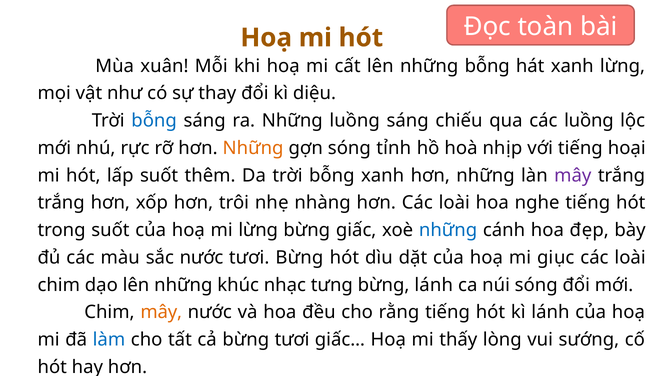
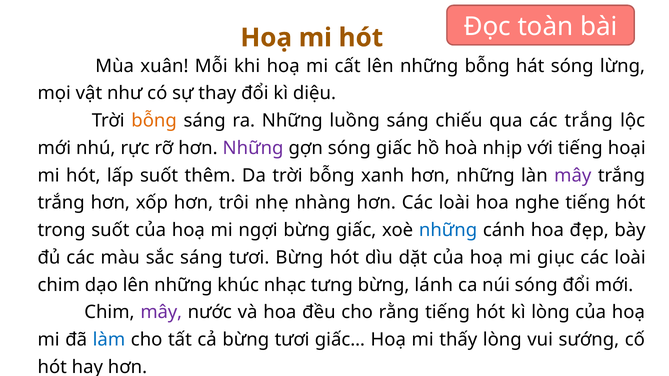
hát xanh: xanh -> sóng
bỗng at (154, 121) colour: blue -> orange
các luồng: luồng -> trắng
Những at (253, 148) colour: orange -> purple
sóng tỉnh: tỉnh -> giấc
mi lừng: lừng -> ngợi
sắc nước: nước -> sáng
mây at (161, 313) colour: orange -> purple
kì lánh: lánh -> lòng
